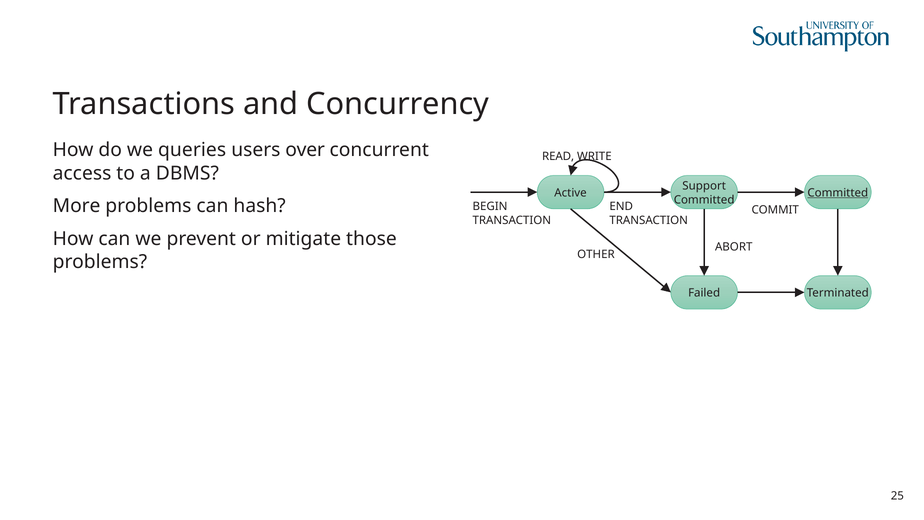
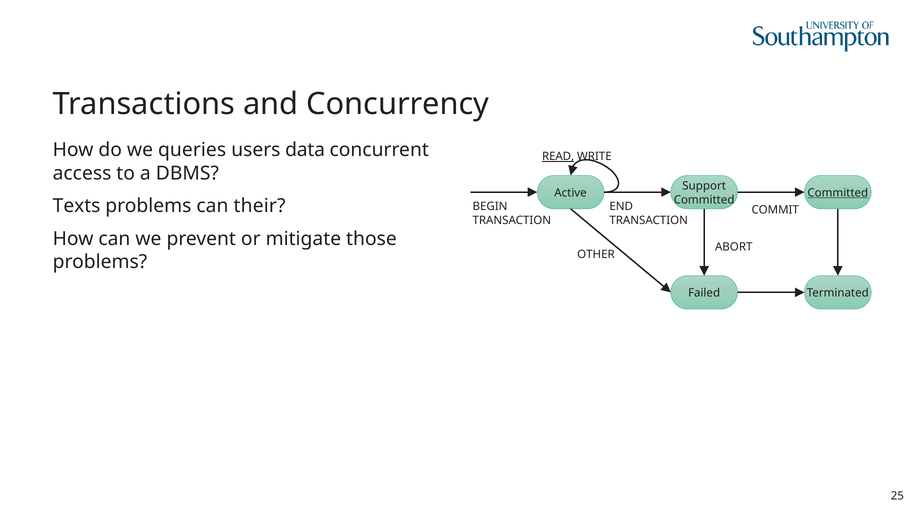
over: over -> data
READ underline: none -> present
More: More -> Texts
hash: hash -> their
